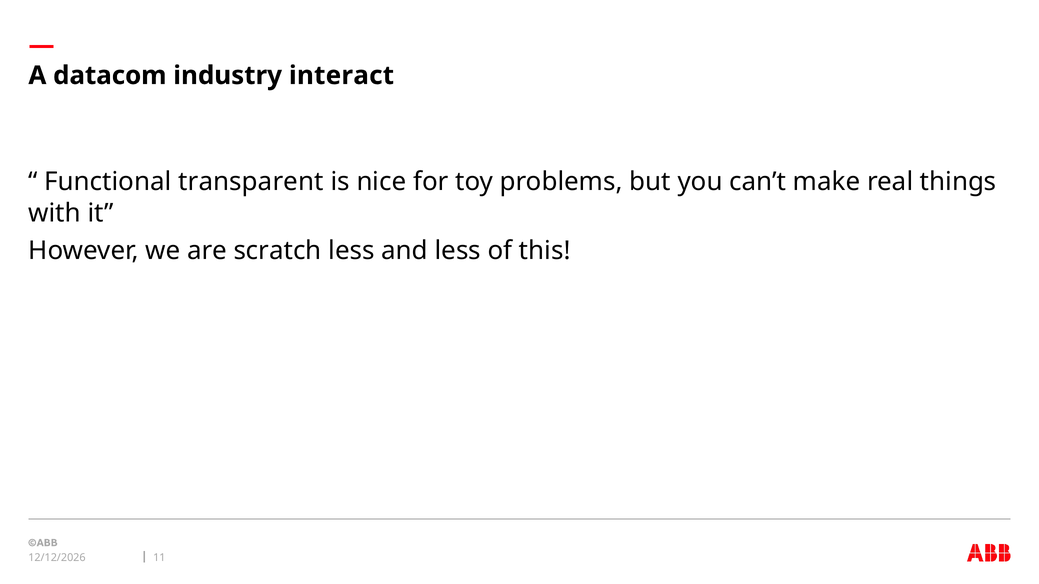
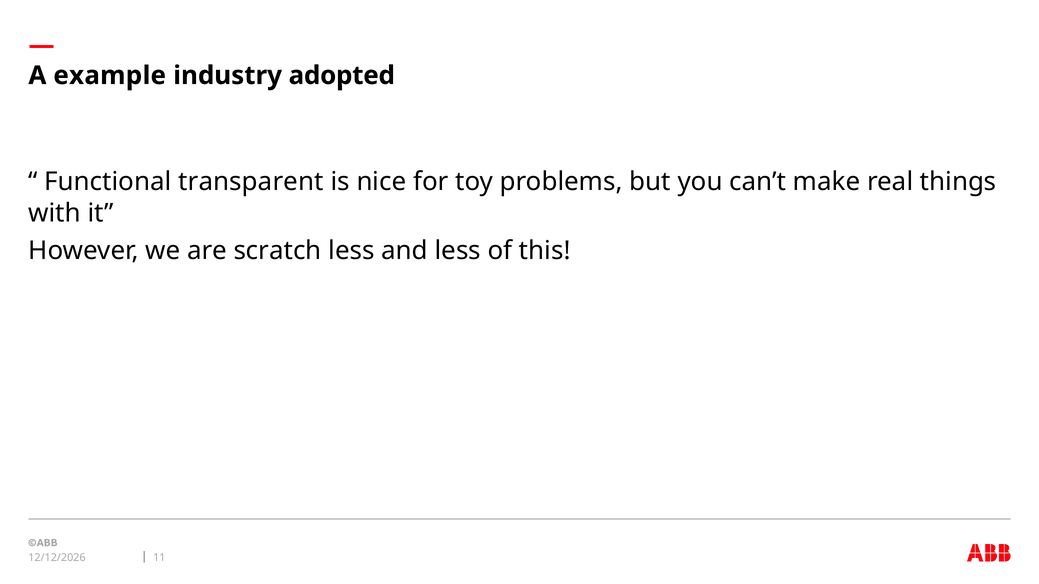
datacom: datacom -> example
interact: interact -> adopted
